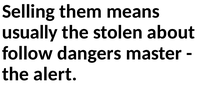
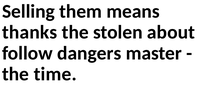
usually: usually -> thanks
alert: alert -> time
